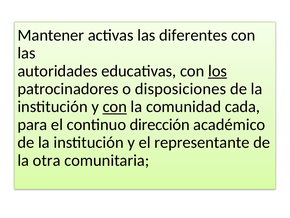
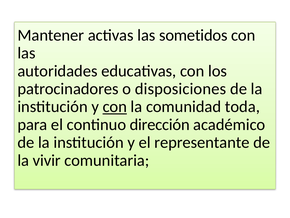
diferentes: diferentes -> sometidos
los underline: present -> none
cada: cada -> toda
otra: otra -> vivir
